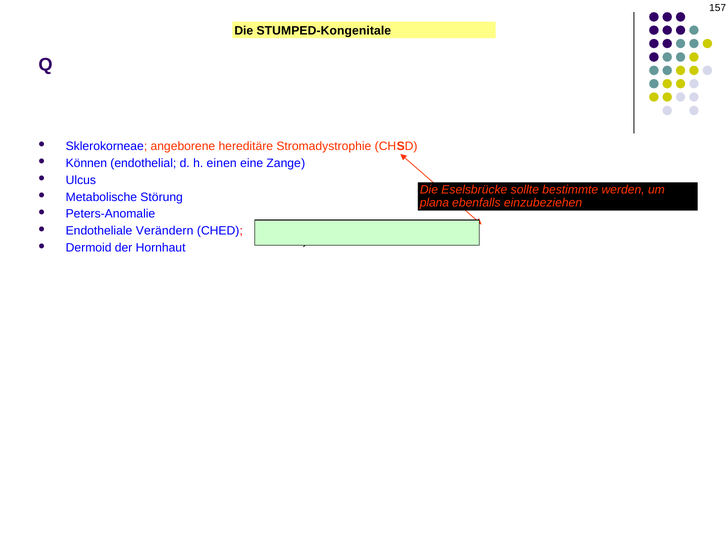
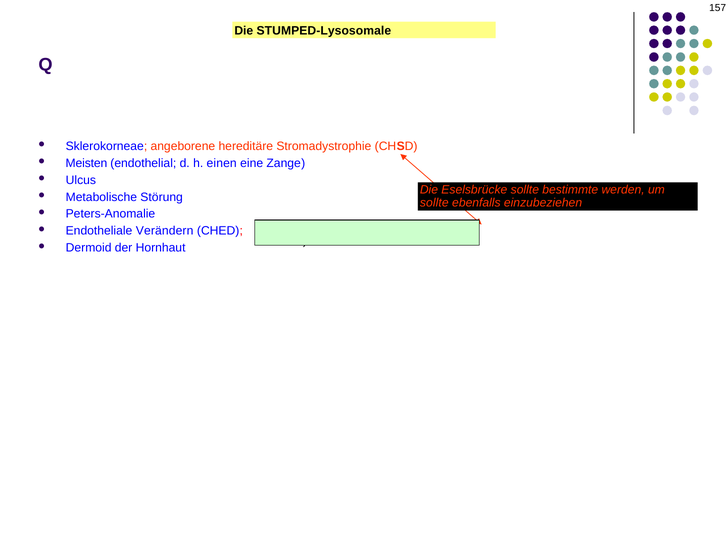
STUMPED-Kongenitale: STUMPED-Kongenitale -> STUMPED-Lysosomale
Können: Können -> Meisten
plana at (434, 203): plana -> sollte
